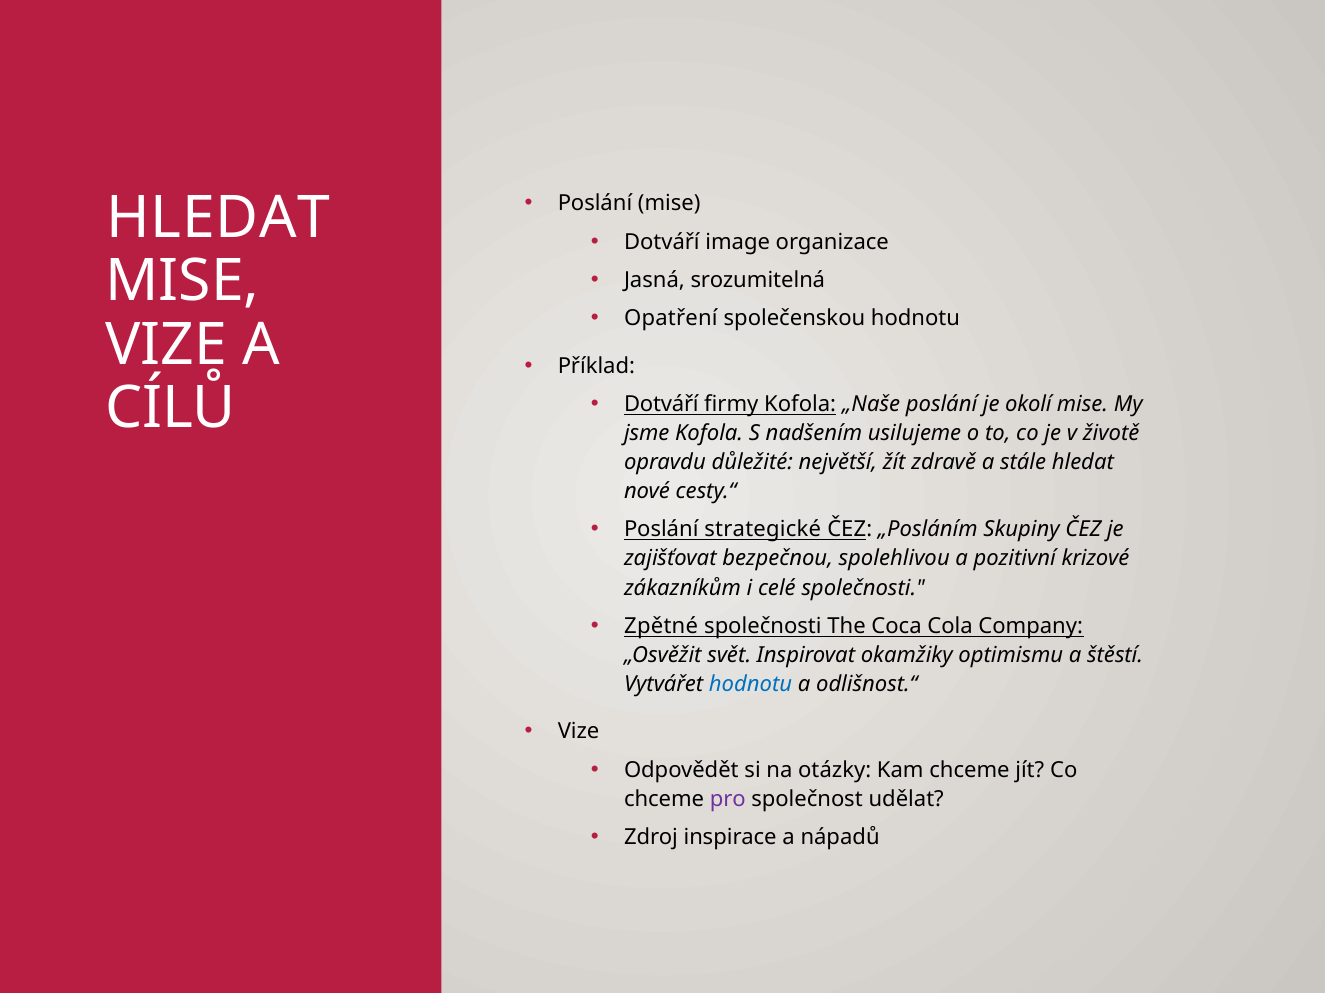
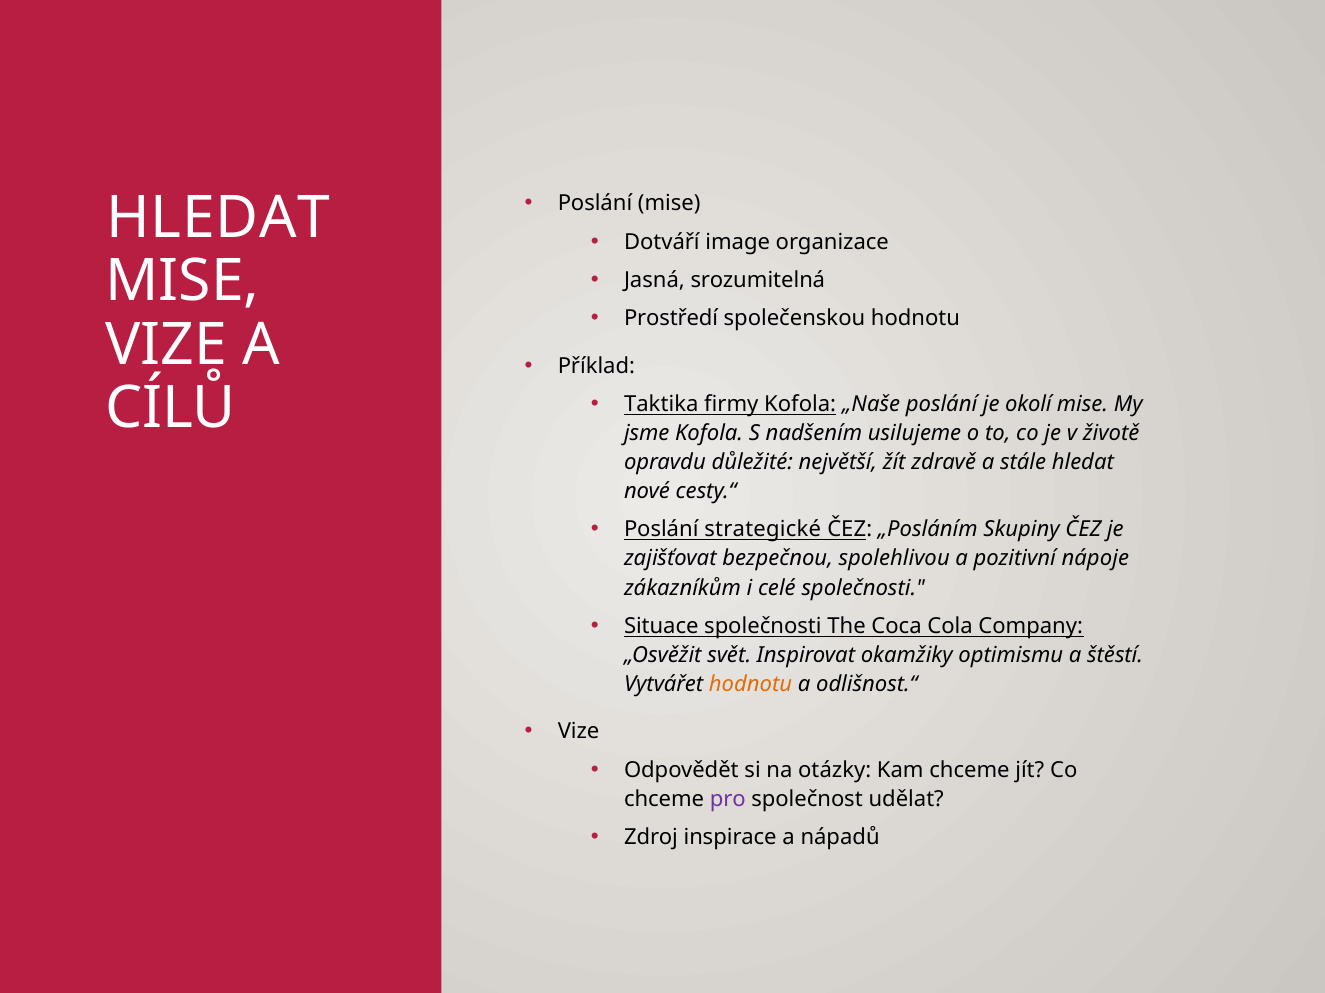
Opatření: Opatření -> Prostředí
Dotváří at (661, 404): Dotváří -> Taktika
krizové: krizové -> nápoje
Zpětné: Zpětné -> Situace
hodnotu at (751, 685) colour: blue -> orange
